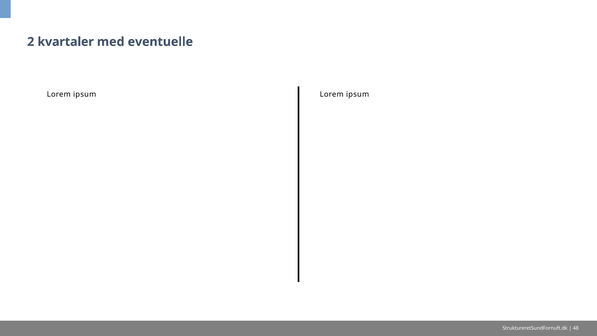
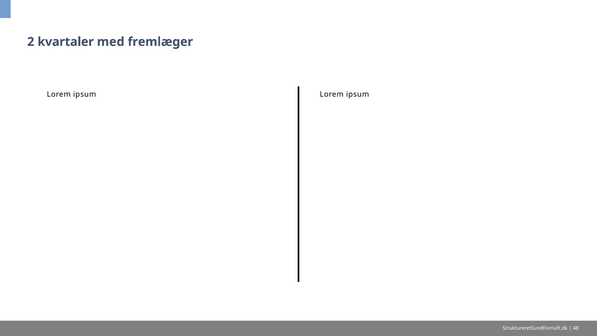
eventuelle: eventuelle -> fremlæger
